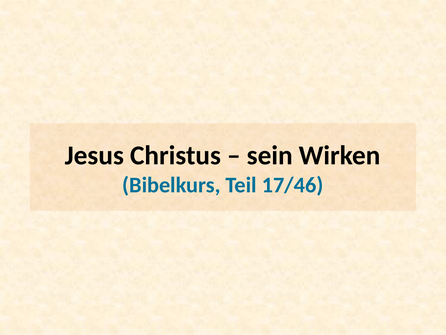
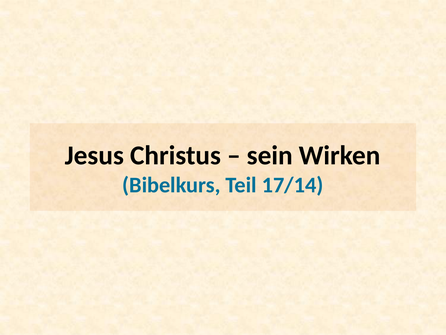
17/46: 17/46 -> 17/14
